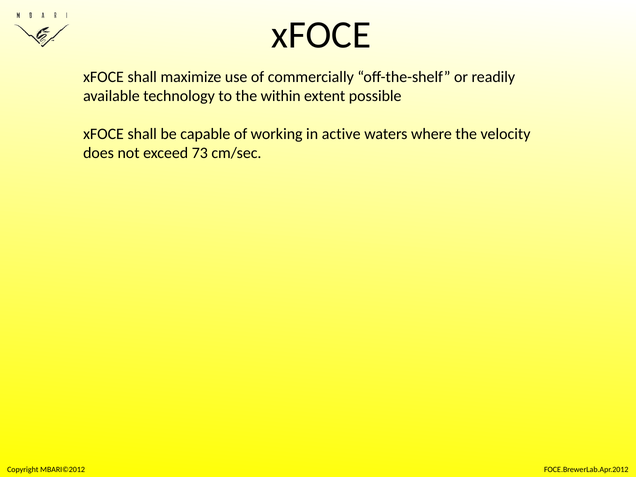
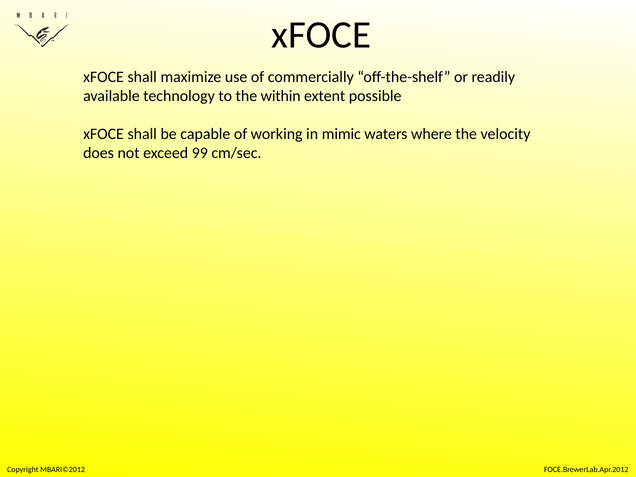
active: active -> mimic
73: 73 -> 99
